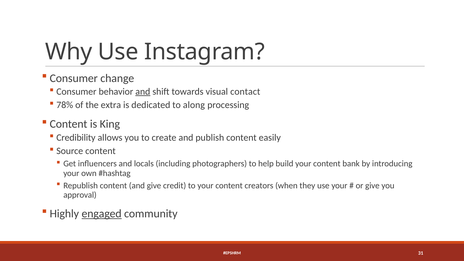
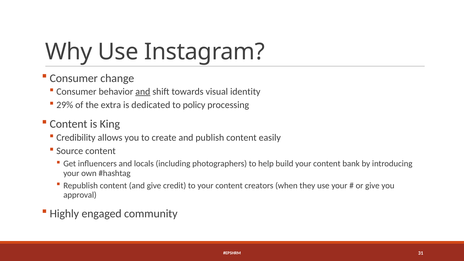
contact: contact -> identity
78%: 78% -> 29%
along: along -> policy
engaged underline: present -> none
